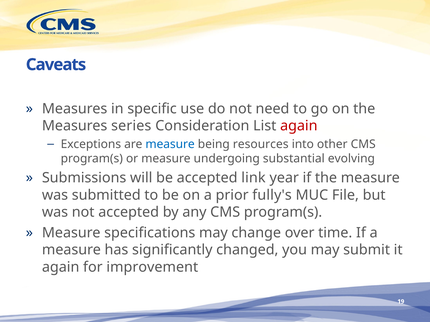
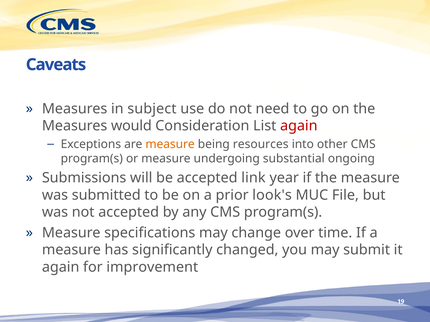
specific: specific -> subject
series: series -> would
measure at (170, 144) colour: blue -> orange
evolving: evolving -> ongoing
fully's: fully's -> look's
